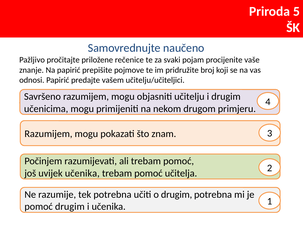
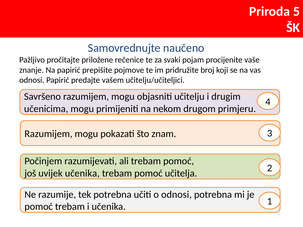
o drugim: drugim -> odnosi
pomoć drugim: drugim -> trebam
